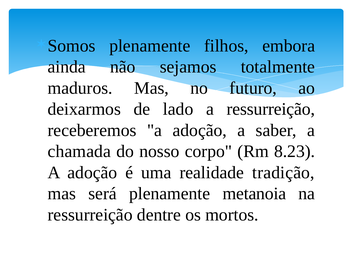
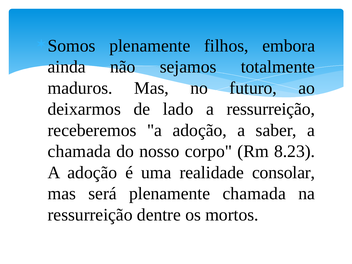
tradição: tradição -> consolar
plenamente metanoia: metanoia -> chamada
